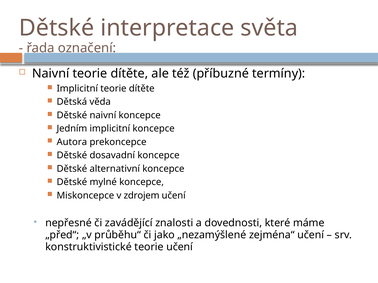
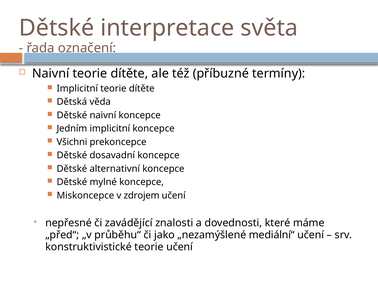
Autora: Autora -> Všichni
zejména“: zejména“ -> mediální“
